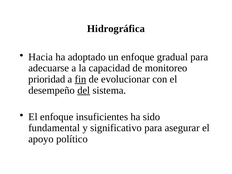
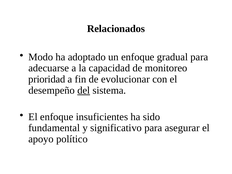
Hidrográfica: Hidrográfica -> Relacionados
Hacia: Hacia -> Modo
fin underline: present -> none
